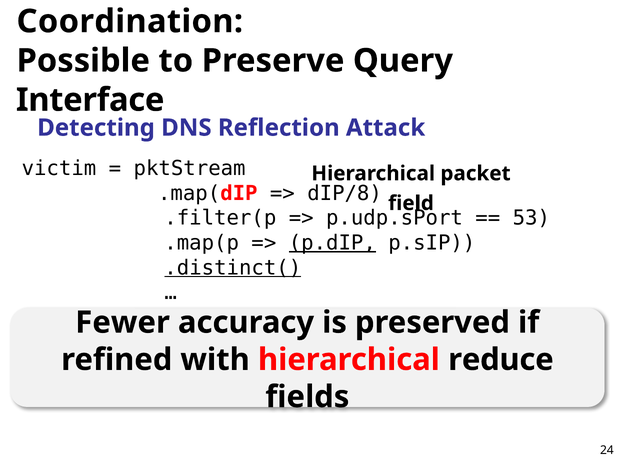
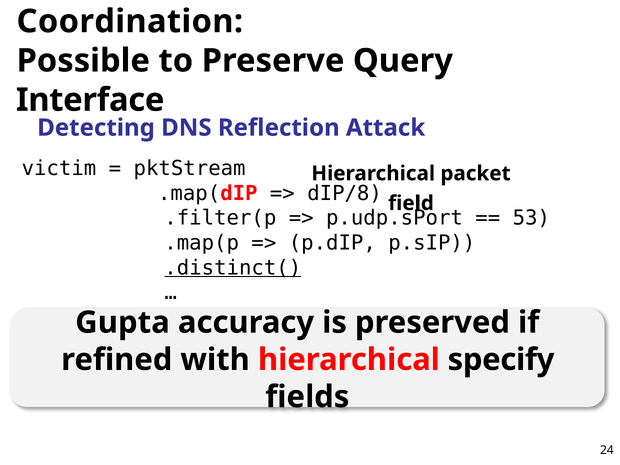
p.dIP underline: present -> none
Fewer: Fewer -> Gupta
reduce: reduce -> specify
